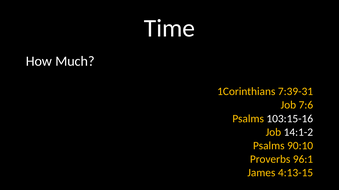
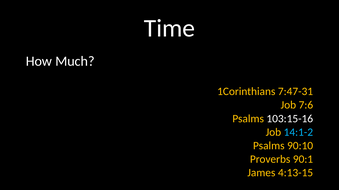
7:39-31: 7:39-31 -> 7:47-31
14:1-2 colour: white -> light blue
96:1: 96:1 -> 90:1
